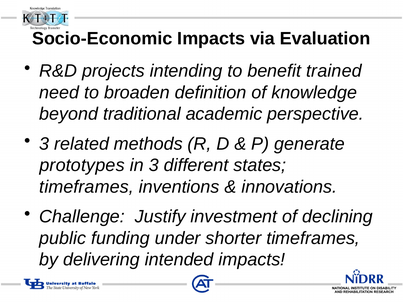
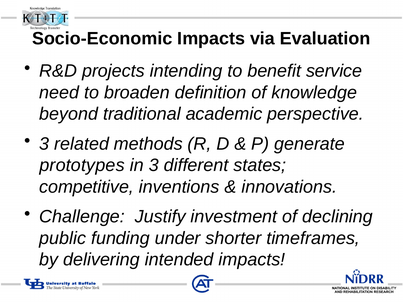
trained: trained -> service
timeframes at (87, 187): timeframes -> competitive
